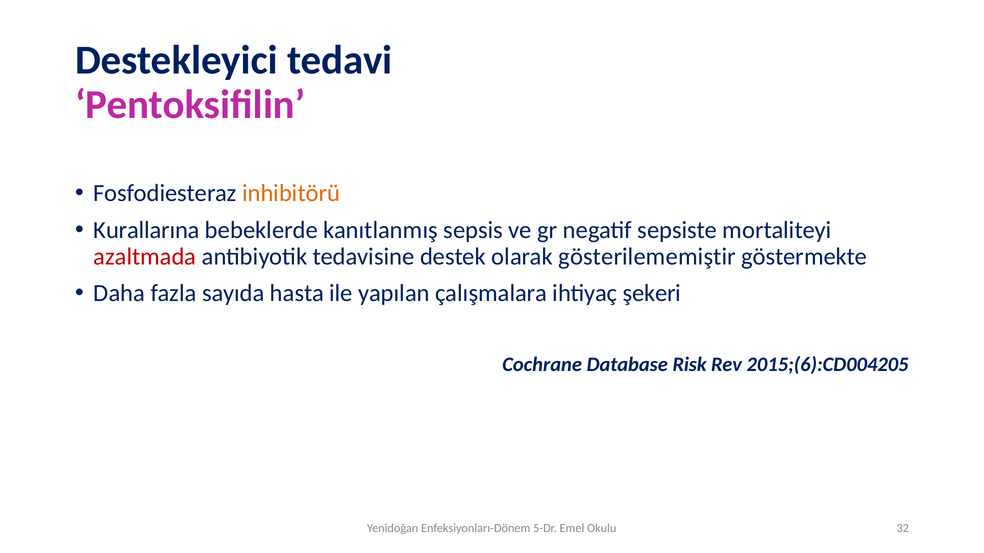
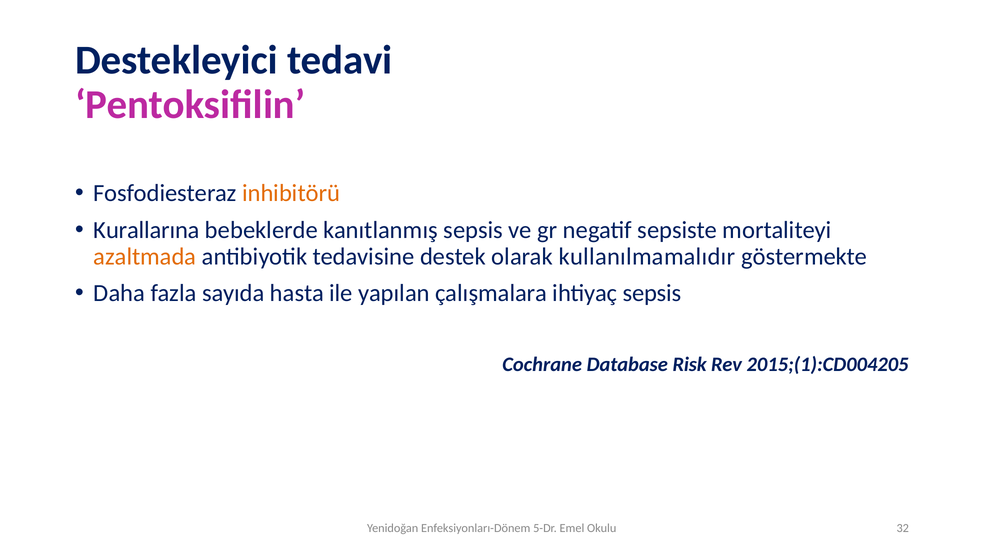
azaltmada colour: red -> orange
gösterilememiştir: gösterilememiştir -> kullanılmamalıdır
ihtiyaç şekeri: şekeri -> sepsis
2015;(6):CD004205: 2015;(6):CD004205 -> 2015;(1):CD004205
